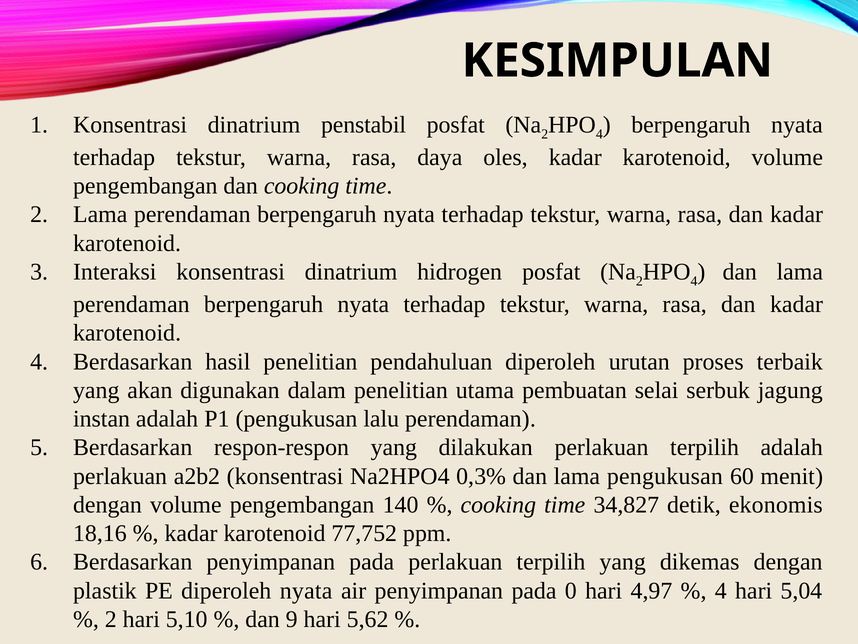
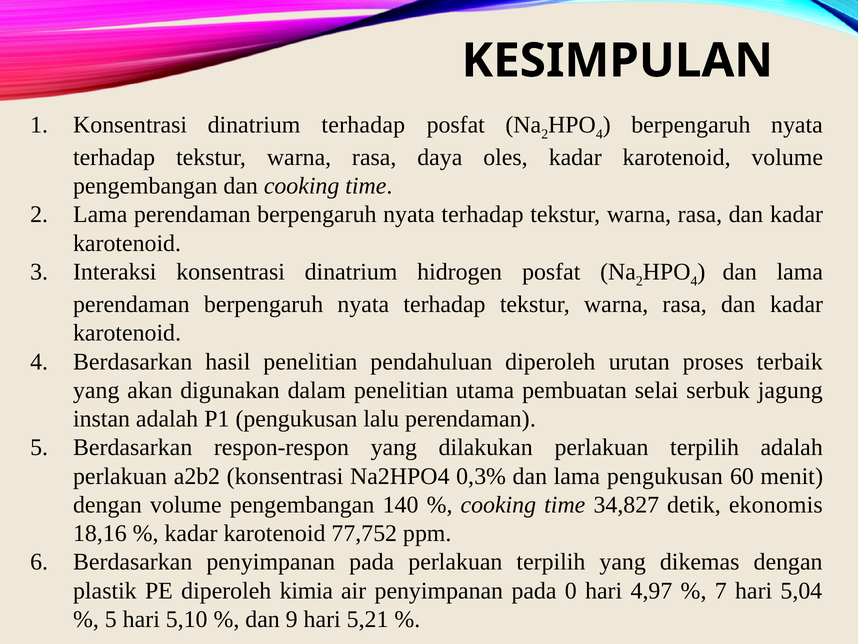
dinatrium penstabil: penstabil -> terhadap
diperoleh nyata: nyata -> kimia
4 at (721, 590): 4 -> 7
2 at (111, 619): 2 -> 5
5,62: 5,62 -> 5,21
